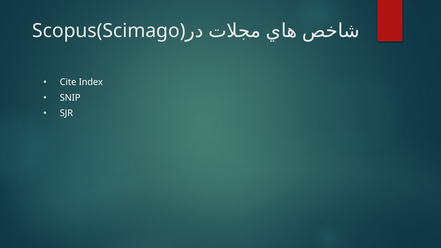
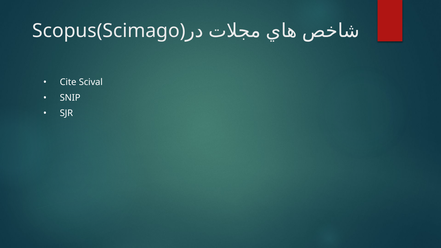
Index: Index -> Scival
